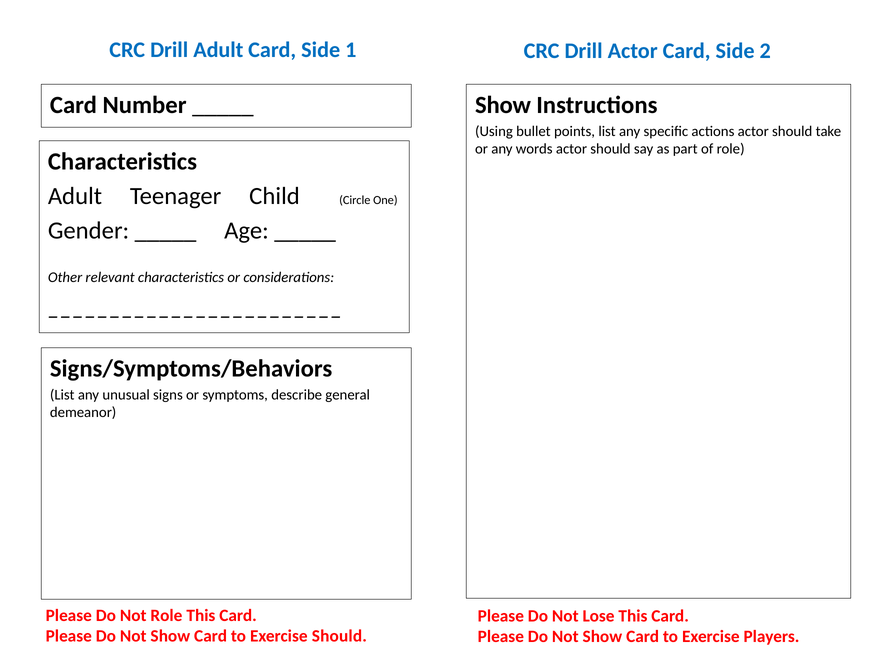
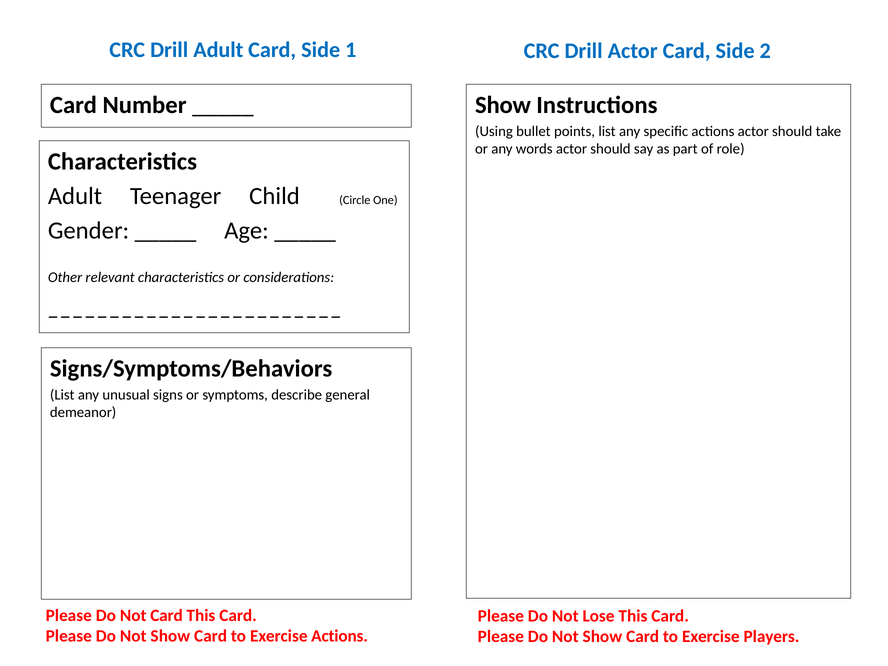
Not Role: Role -> Card
Exercise Should: Should -> Actions
